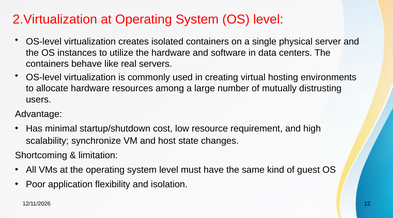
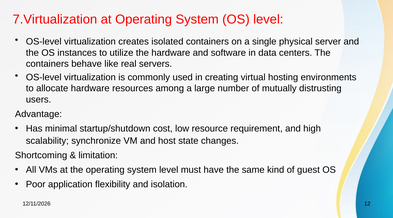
2.Virtualization: 2.Virtualization -> 7.Virtualization
